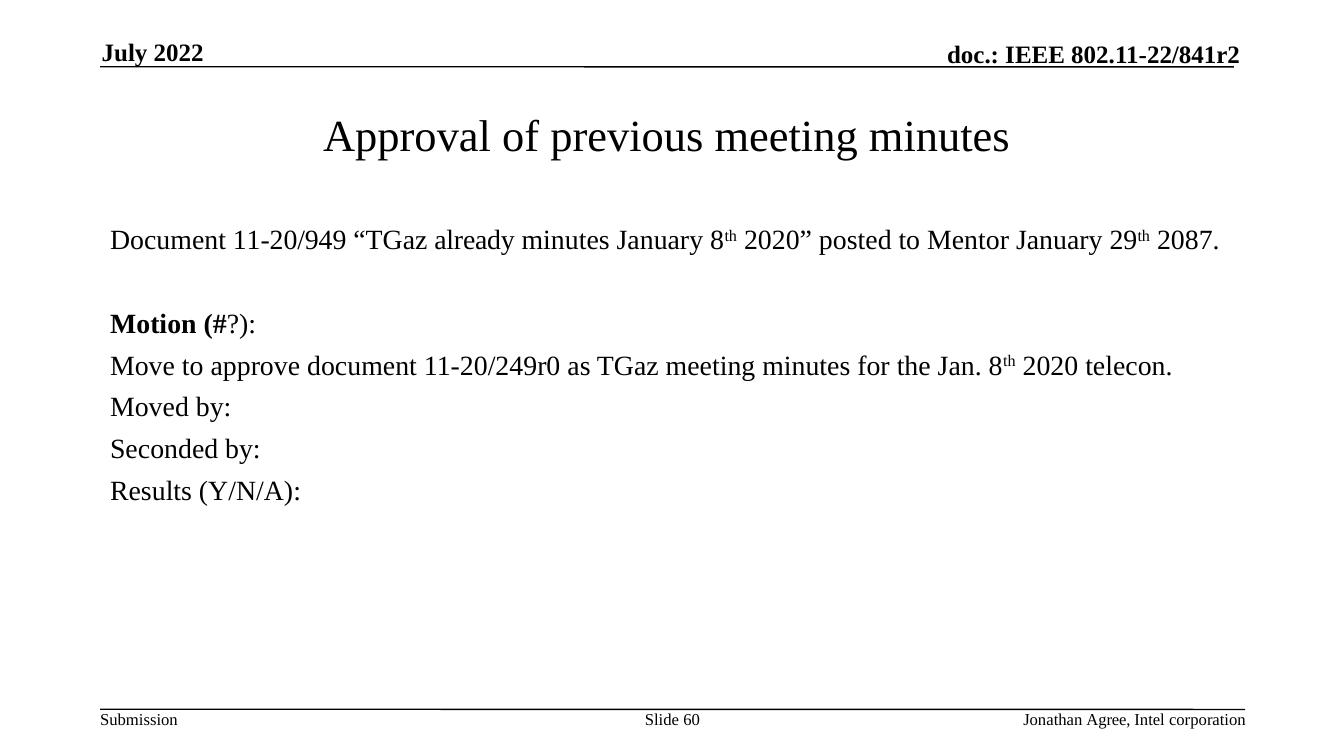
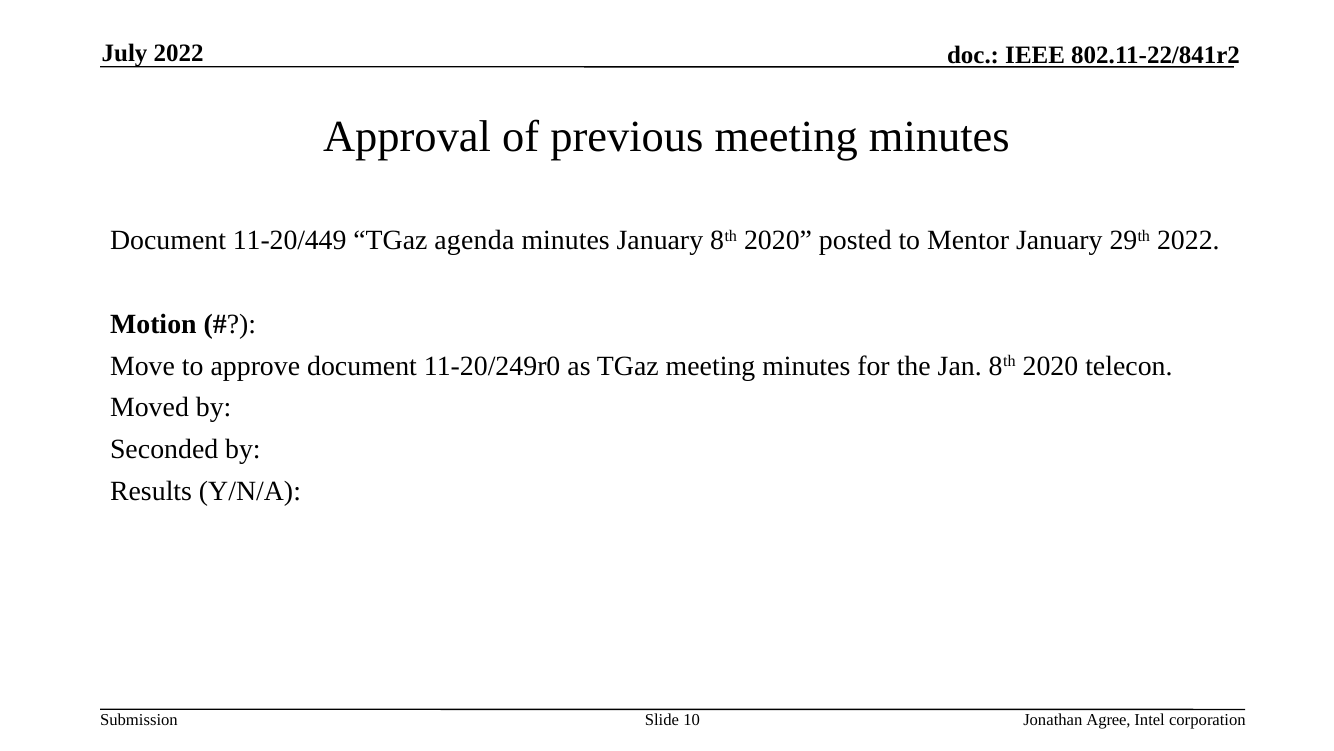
11-20/949: 11-20/949 -> 11-20/449
already: already -> agenda
29th 2087: 2087 -> 2022
60: 60 -> 10
